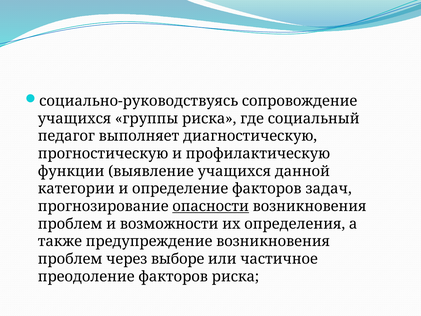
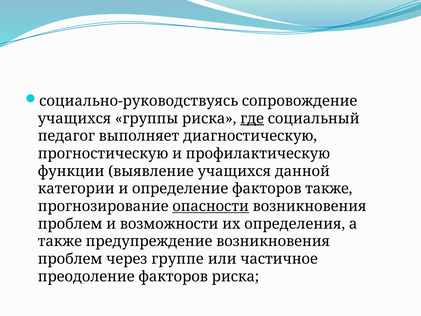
где underline: none -> present
факторов задач: задач -> также
выборе: выборе -> группе
